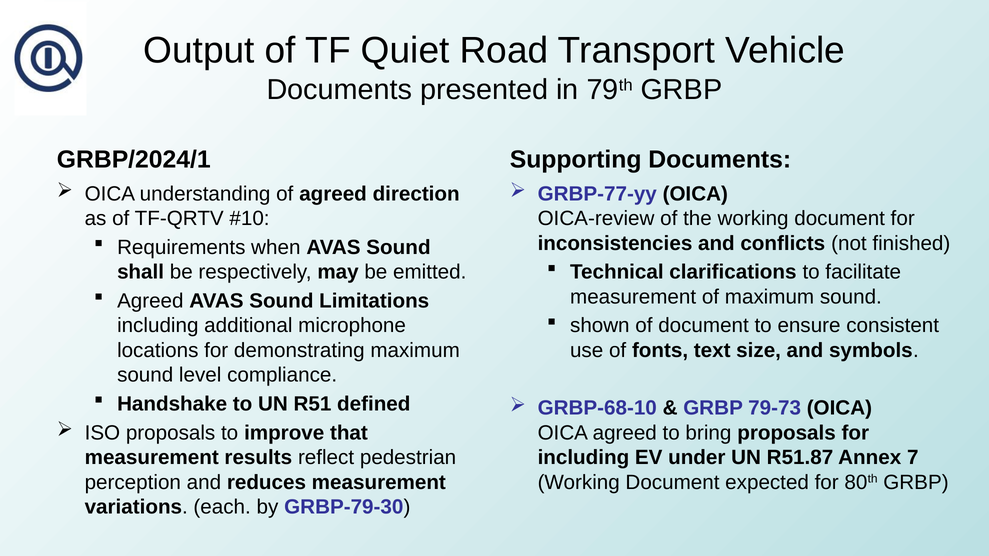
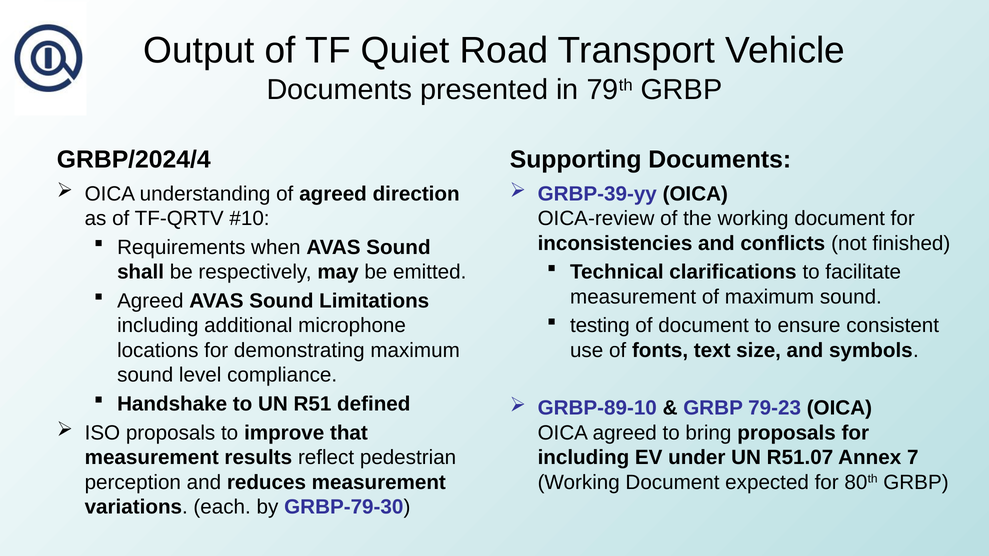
GRBP/2024/1: GRBP/2024/1 -> GRBP/2024/4
GRBP-77-yy: GRBP-77-yy -> GRBP-39-yy
shown: shown -> testing
GRBP-68-10: GRBP-68-10 -> GRBP-89-10
79-73: 79-73 -> 79-23
R51.87: R51.87 -> R51.07
